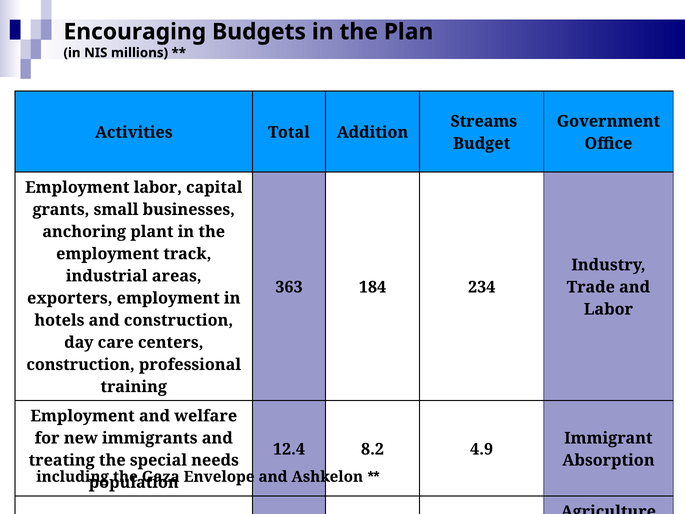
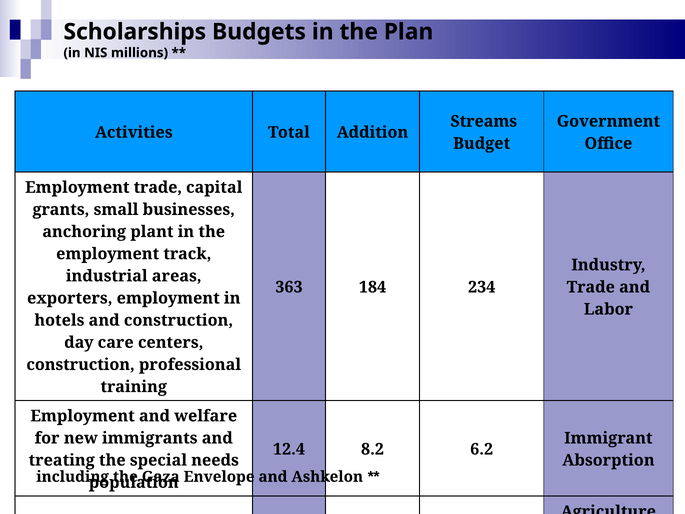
Encouraging: Encouraging -> Scholarships
Employment labor: labor -> trade
4.9: 4.9 -> 6.2
